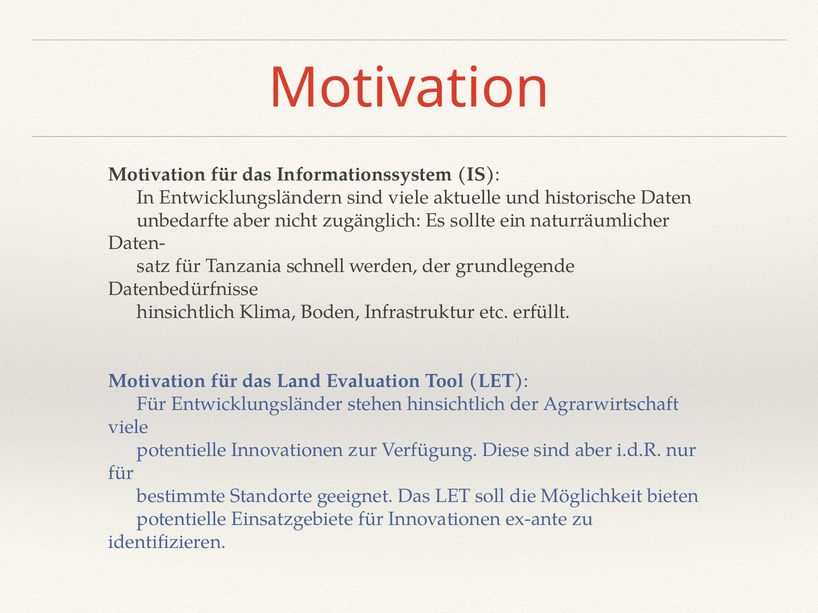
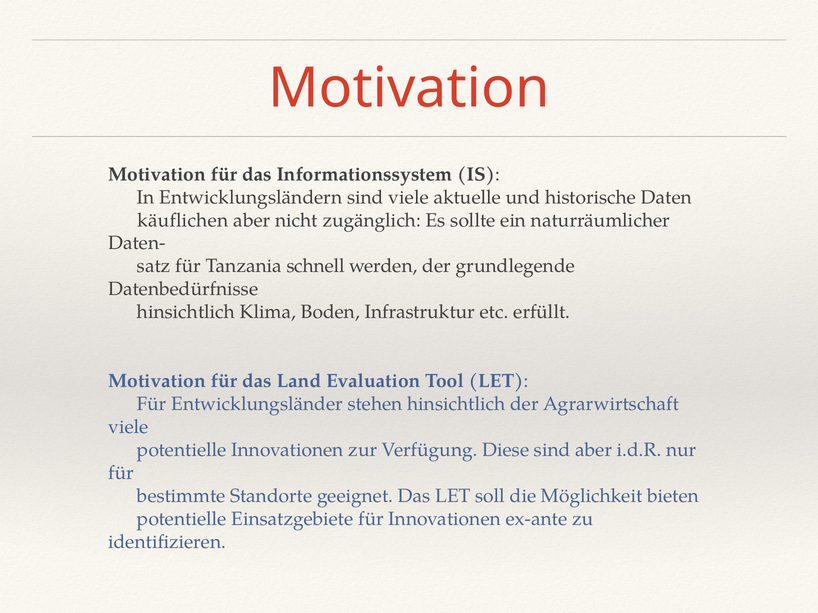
unbedarfte: unbedarfte -> käuflichen
